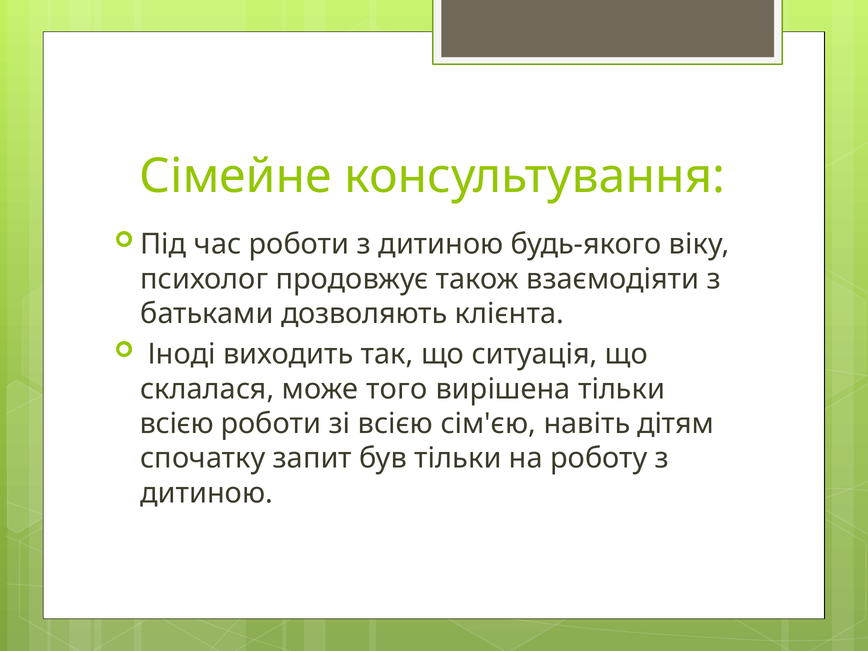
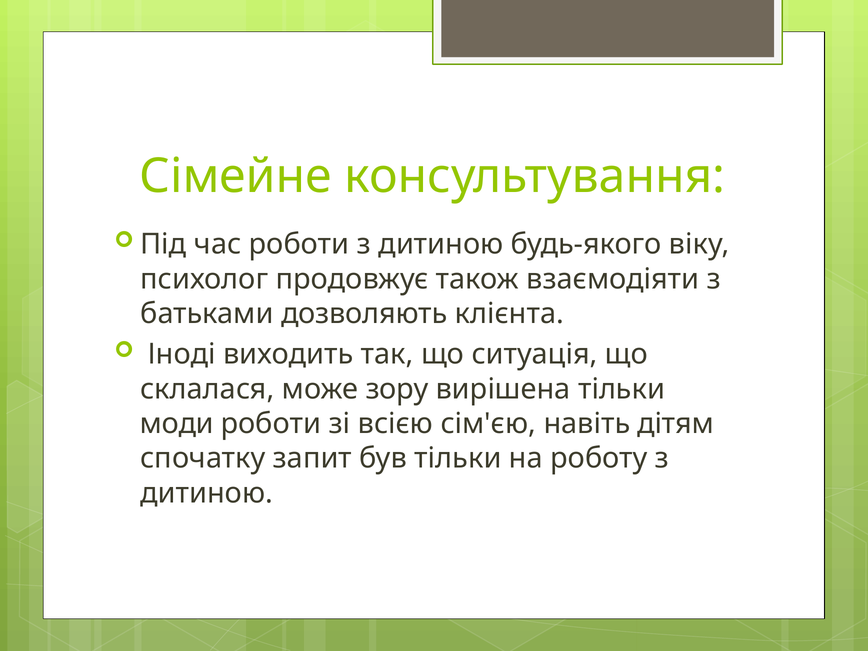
того: того -> зору
всією at (177, 424): всією -> моди
